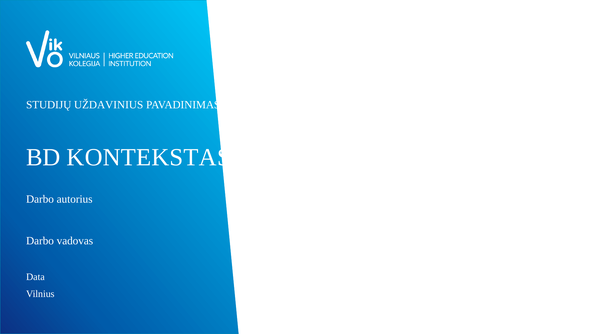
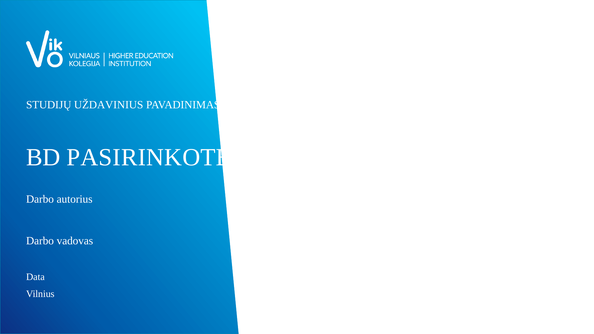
KONTEKSTAS: KONTEKSTAS -> PASIRINKOTE
